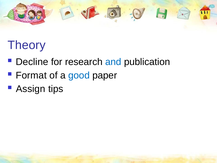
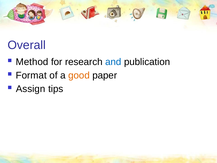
Theory: Theory -> Overall
Decline: Decline -> Method
good colour: blue -> orange
